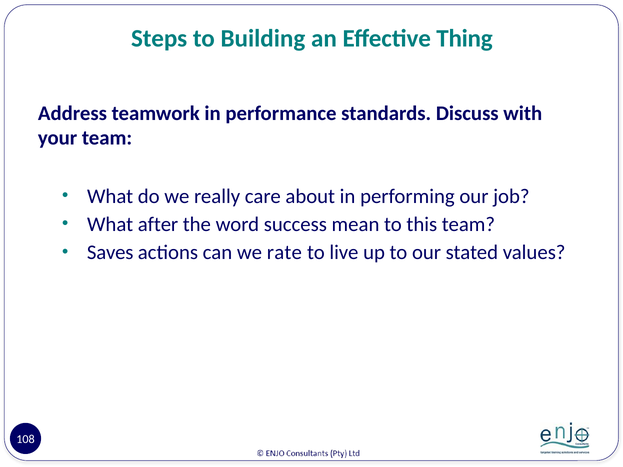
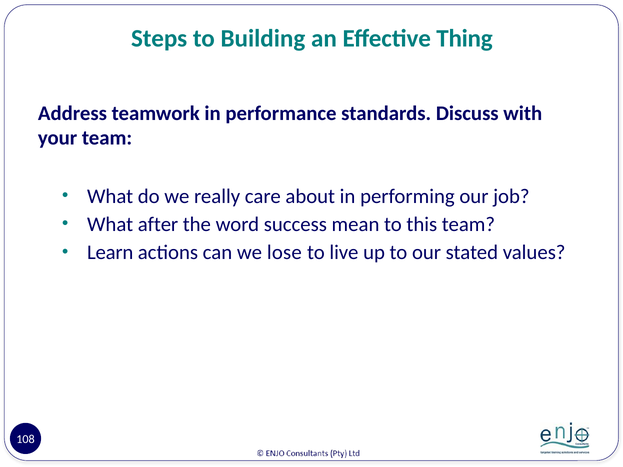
Saves: Saves -> Learn
rate: rate -> lose
